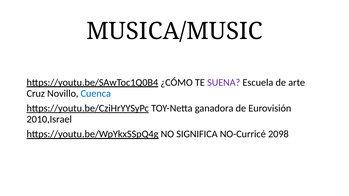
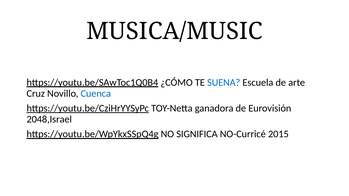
SUENA colour: purple -> blue
2010,Israel: 2010,Israel -> 2048,Israel
2098: 2098 -> 2015
